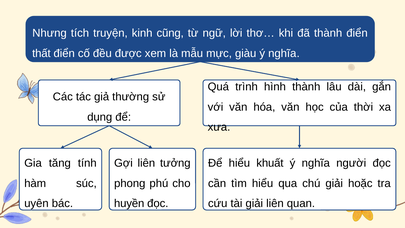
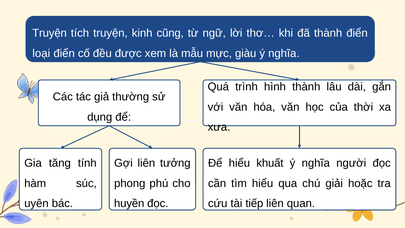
Nhưng at (50, 33): Nhưng -> Truyện
thất: thất -> loại
tài giải: giải -> tiếp
